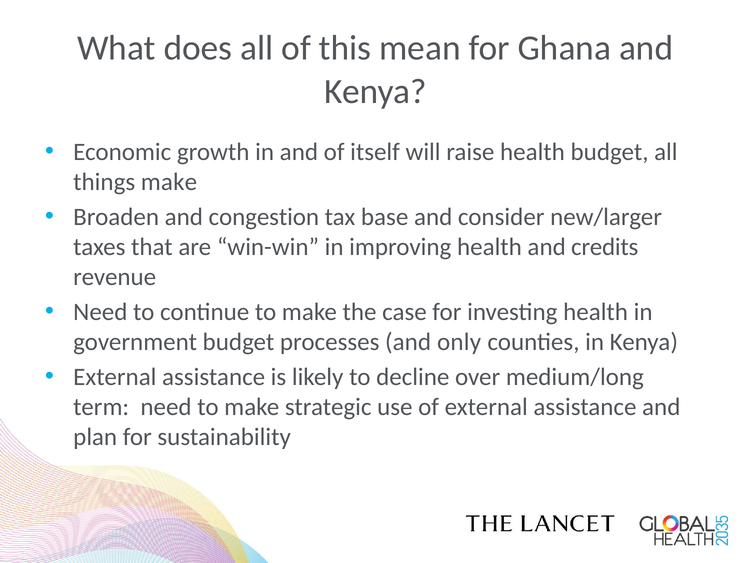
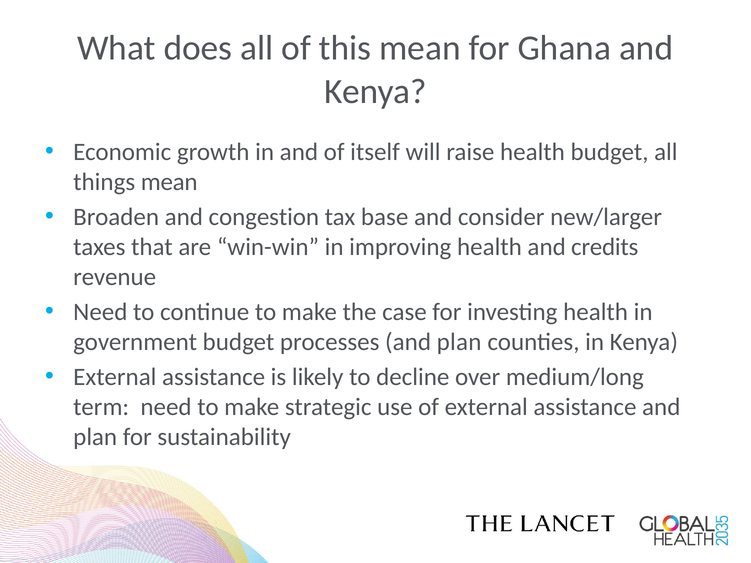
things make: make -> mean
processes and only: only -> plan
